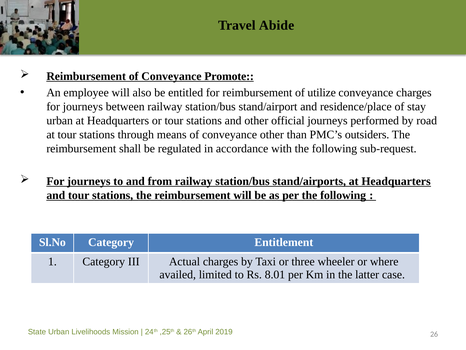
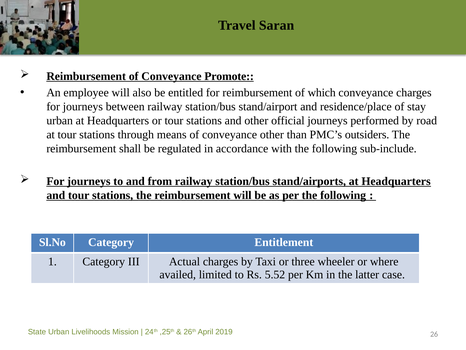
Abide: Abide -> Saran
utilize: utilize -> which
sub-request: sub-request -> sub-include
8.01: 8.01 -> 5.52
